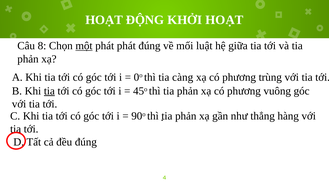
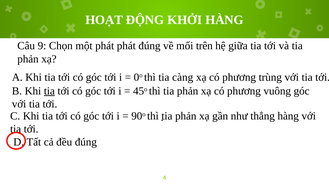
KHỞI HOẠT: HOẠT -> HÀNG
8: 8 -> 9
một underline: present -> none
luật: luật -> trên
